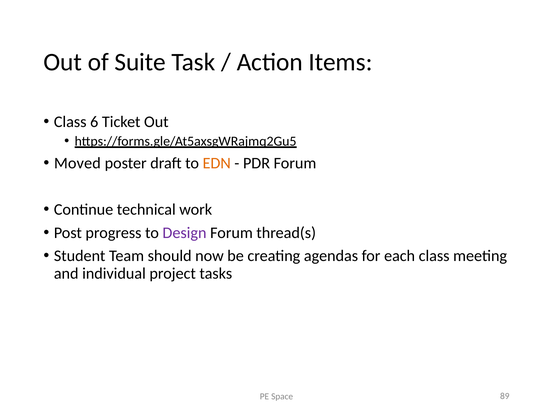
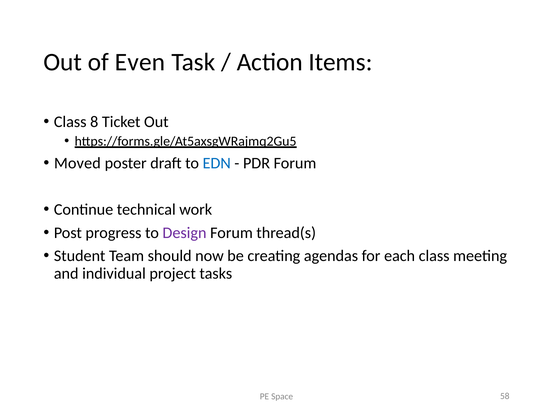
Suite: Suite -> Even
6: 6 -> 8
EDN colour: orange -> blue
89: 89 -> 58
